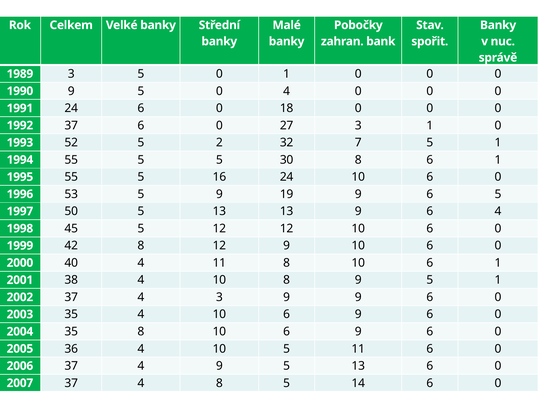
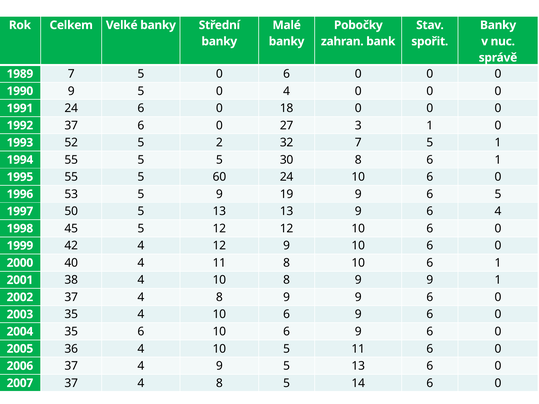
3 at (71, 74): 3 -> 7
0 1: 1 -> 6
16: 16 -> 60
42 8: 8 -> 4
10 8 9 5: 5 -> 9
3 at (219, 297): 3 -> 8
35 8: 8 -> 6
